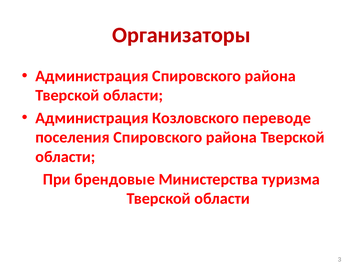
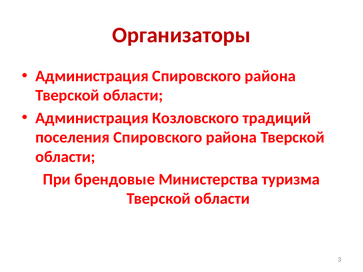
переводе: переводе -> традиций
